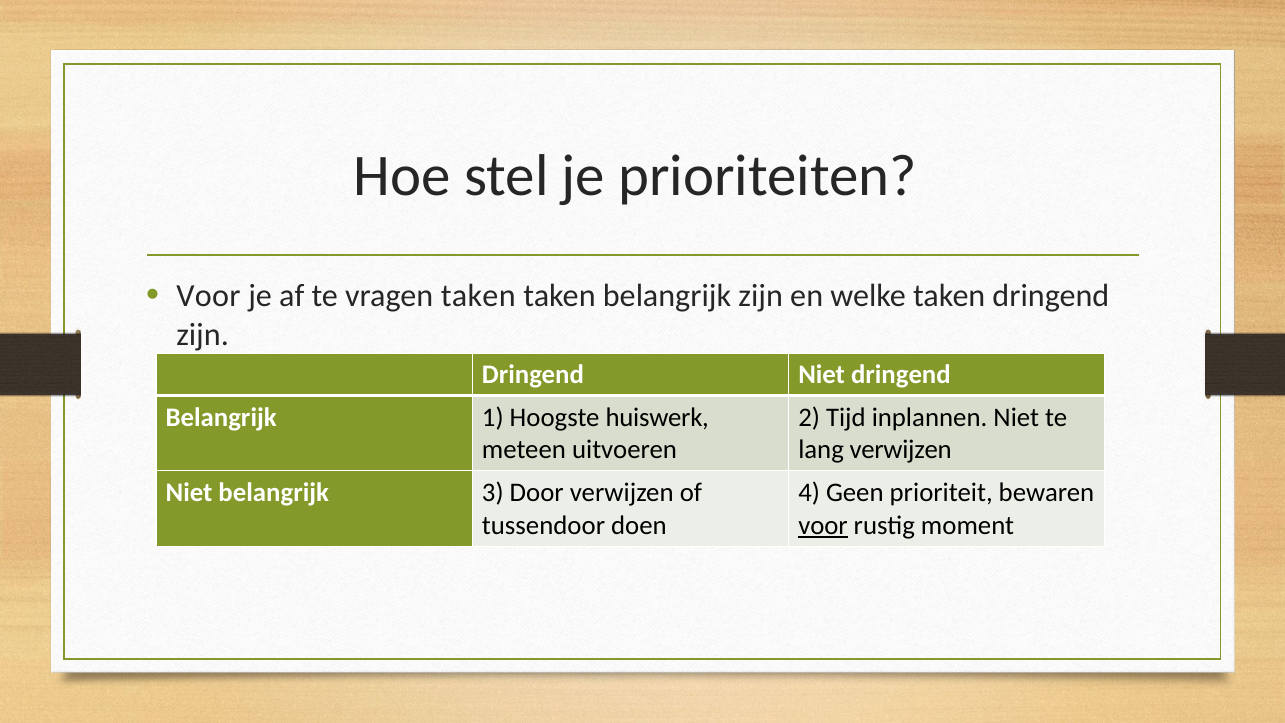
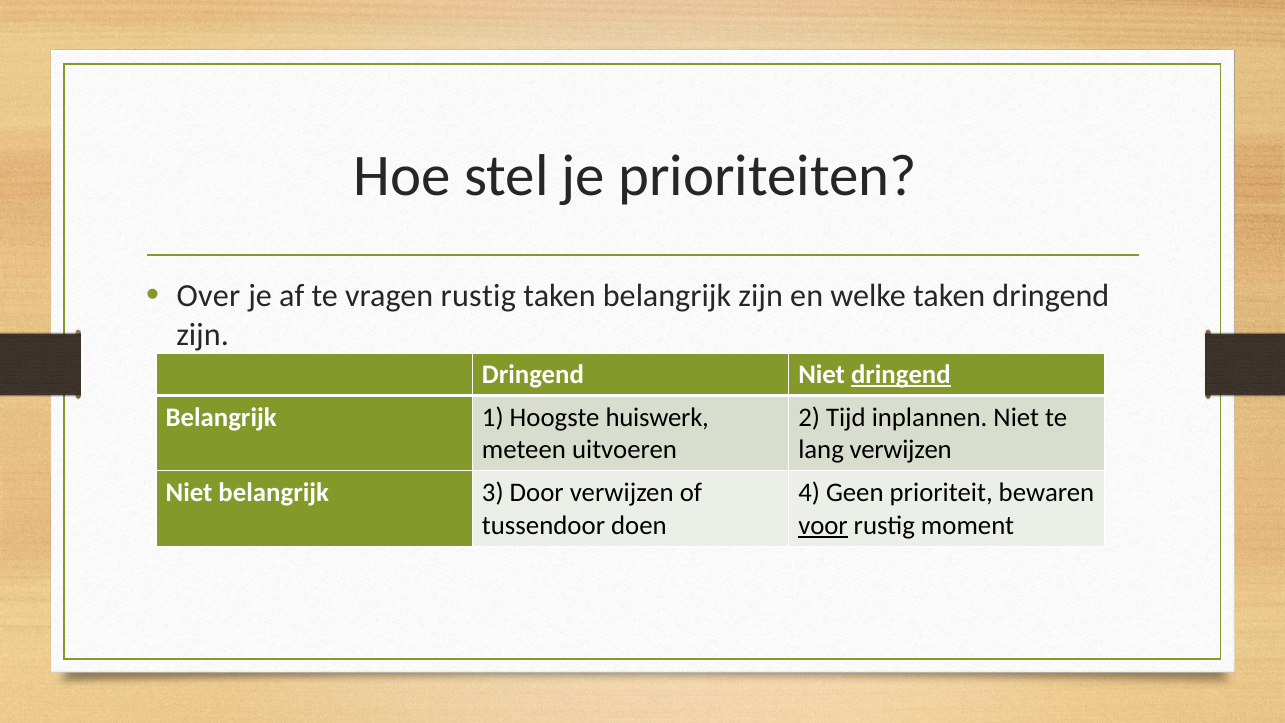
Voor at (208, 296): Voor -> Over
vragen taken: taken -> rustig
dringend at (901, 375) underline: none -> present
